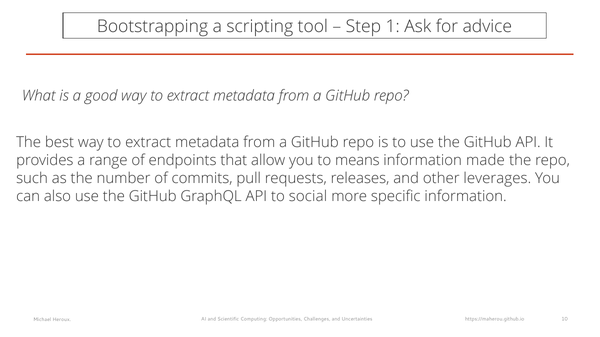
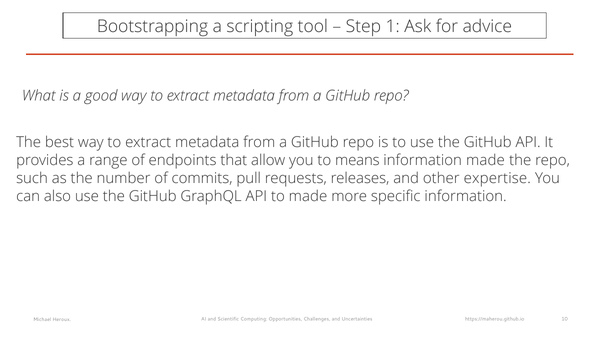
leverages: leverages -> expertise
to social: social -> made
